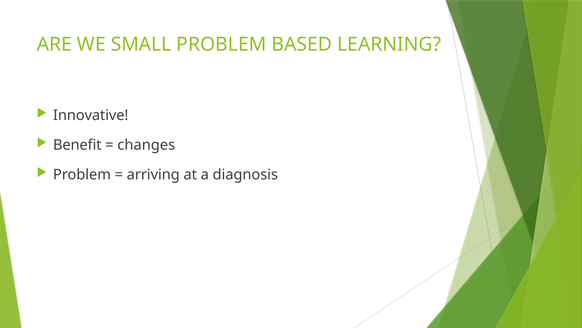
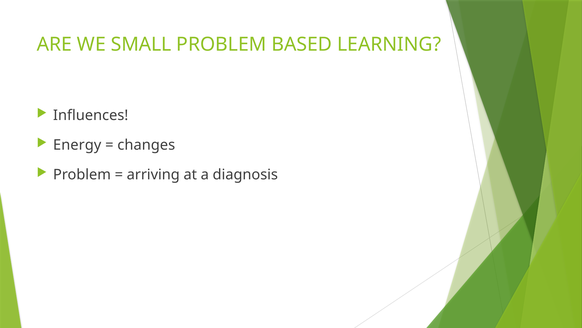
Innovative: Innovative -> Influences
Benefit: Benefit -> Energy
